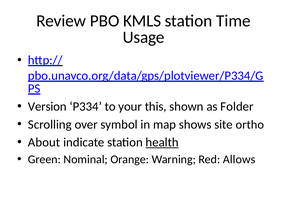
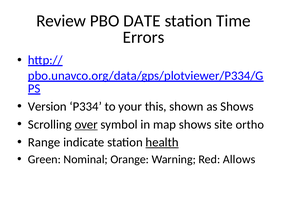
KMLS: KMLS -> DATE
Usage: Usage -> Errors
as Folder: Folder -> Shows
over underline: none -> present
About: About -> Range
